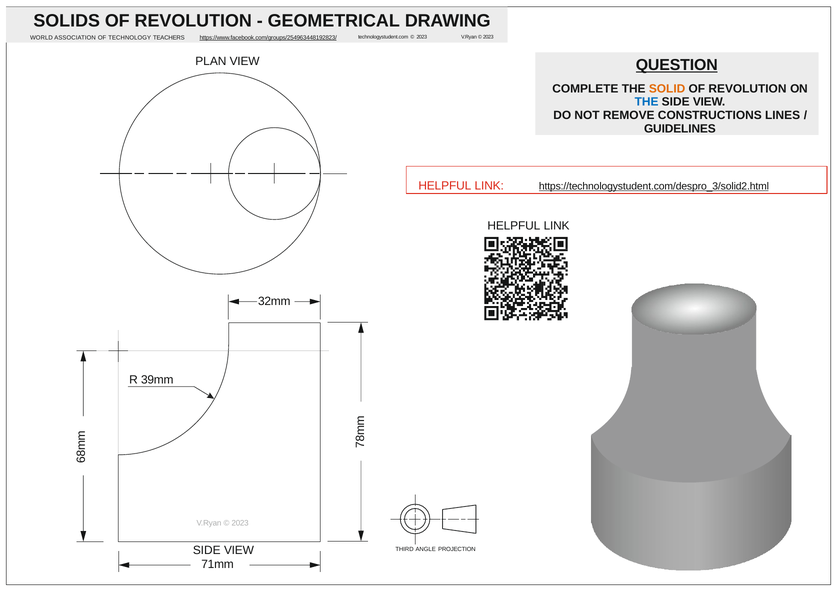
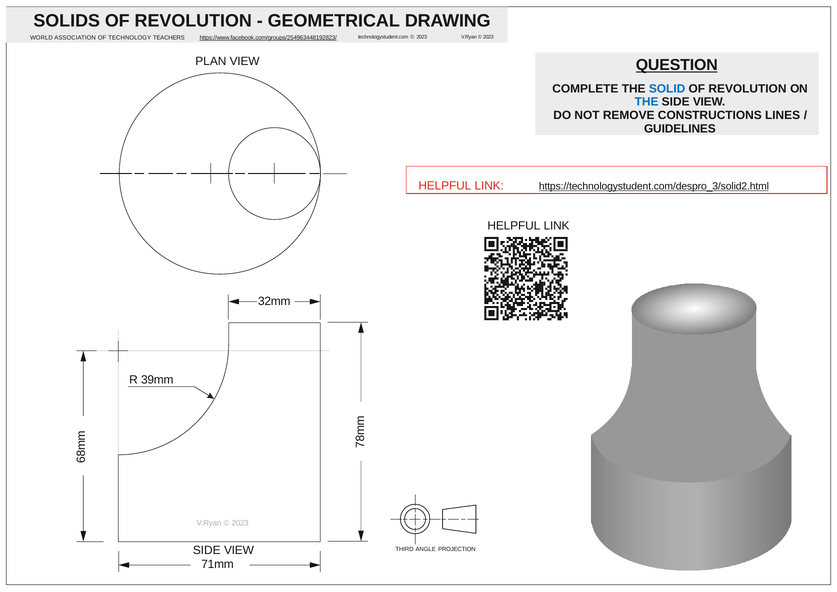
SOLID colour: orange -> blue
